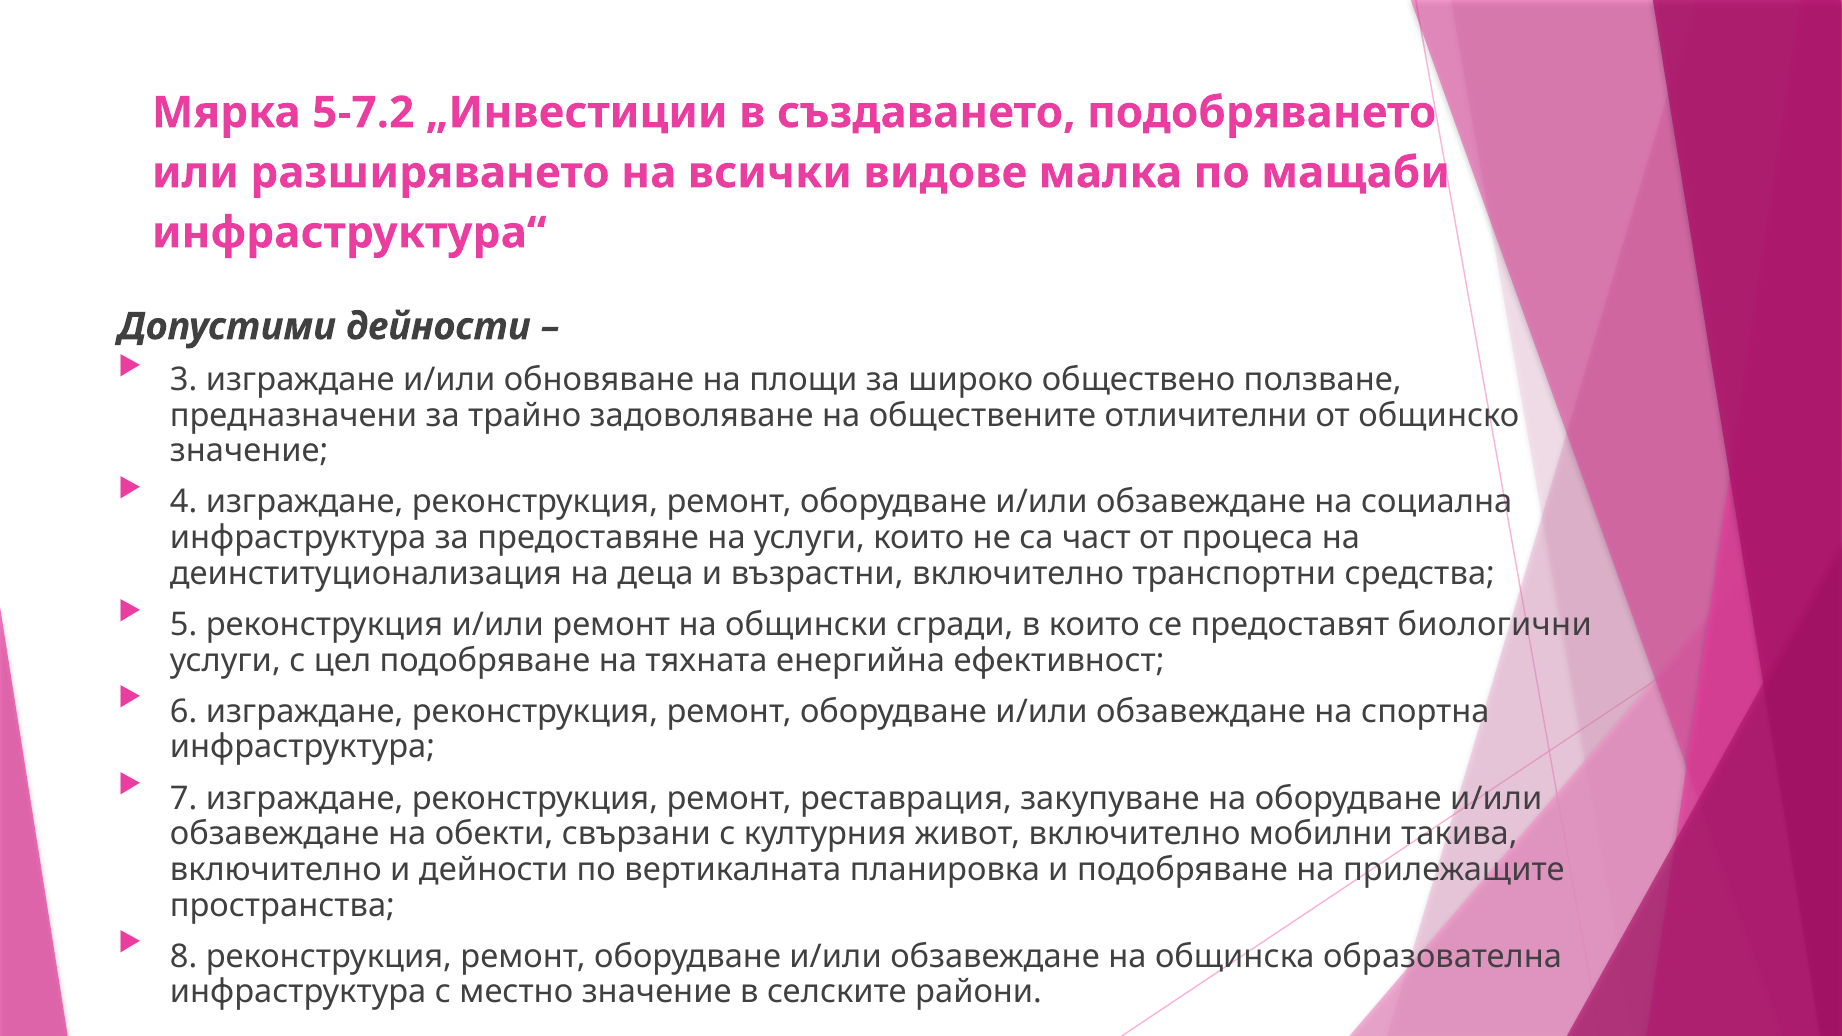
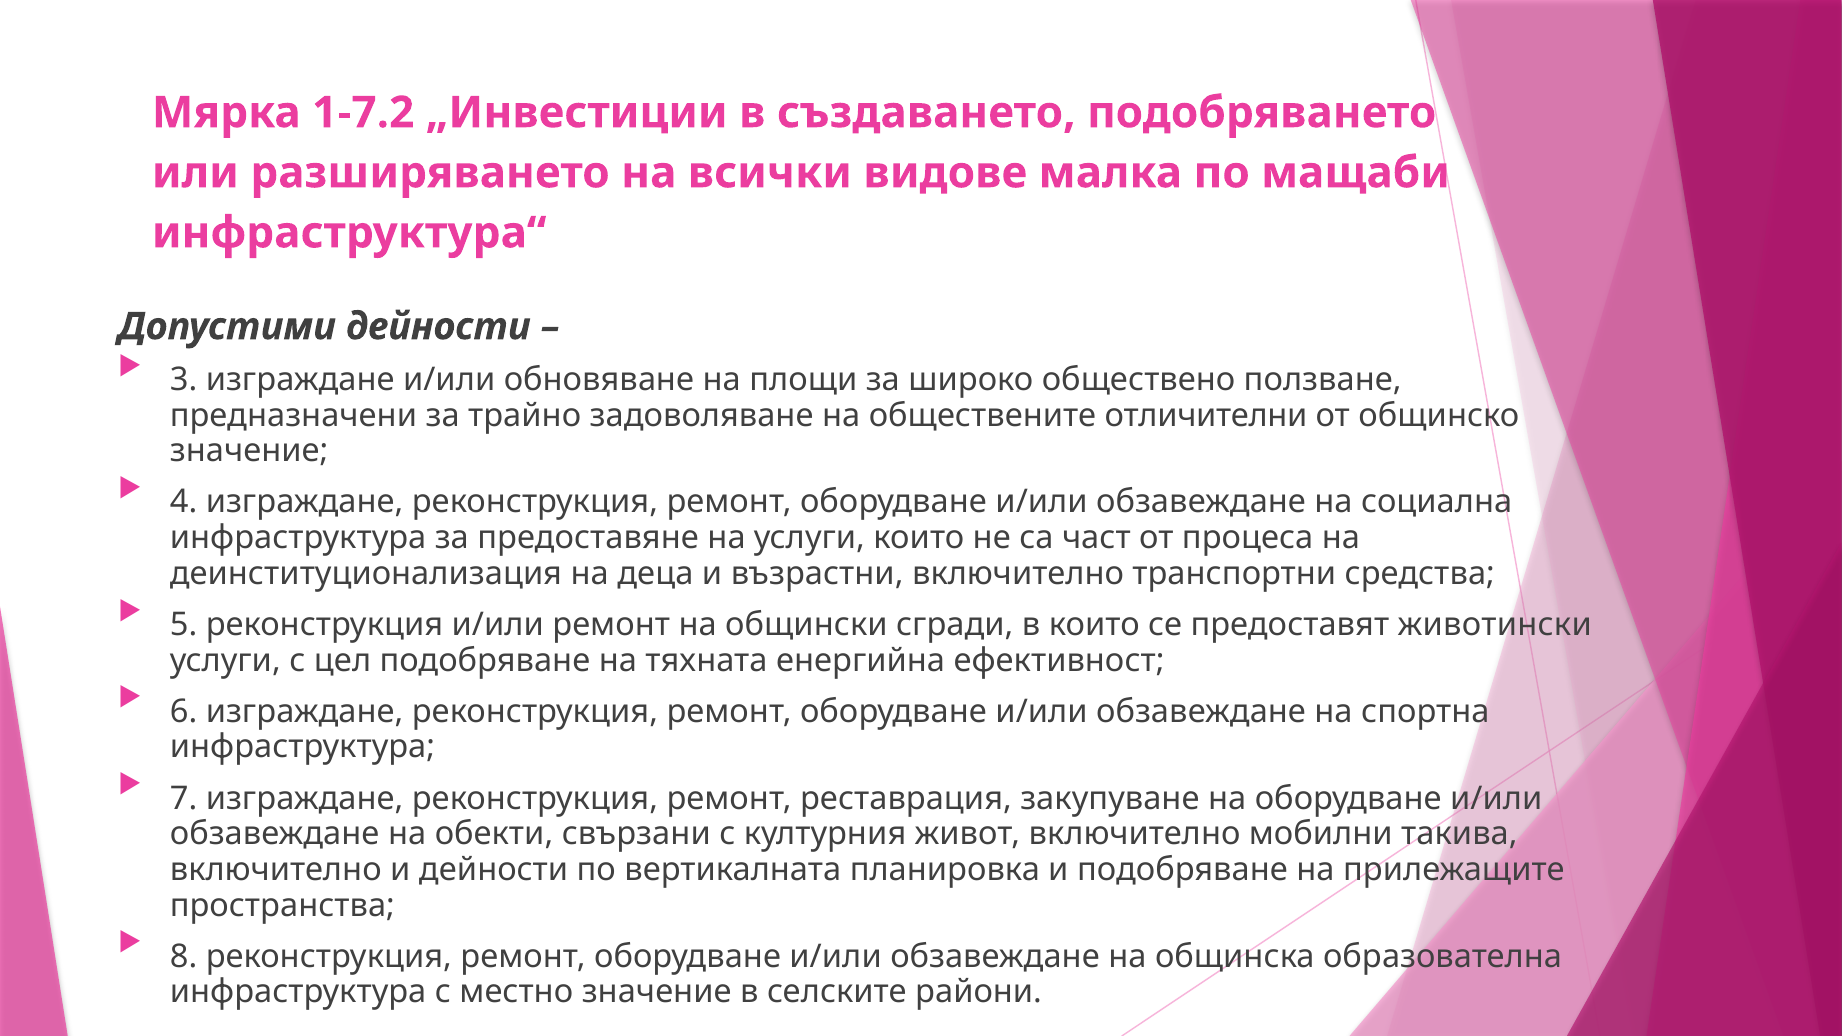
5-7.2: 5-7.2 -> 1-7.2
биологични: биологични -> животински
